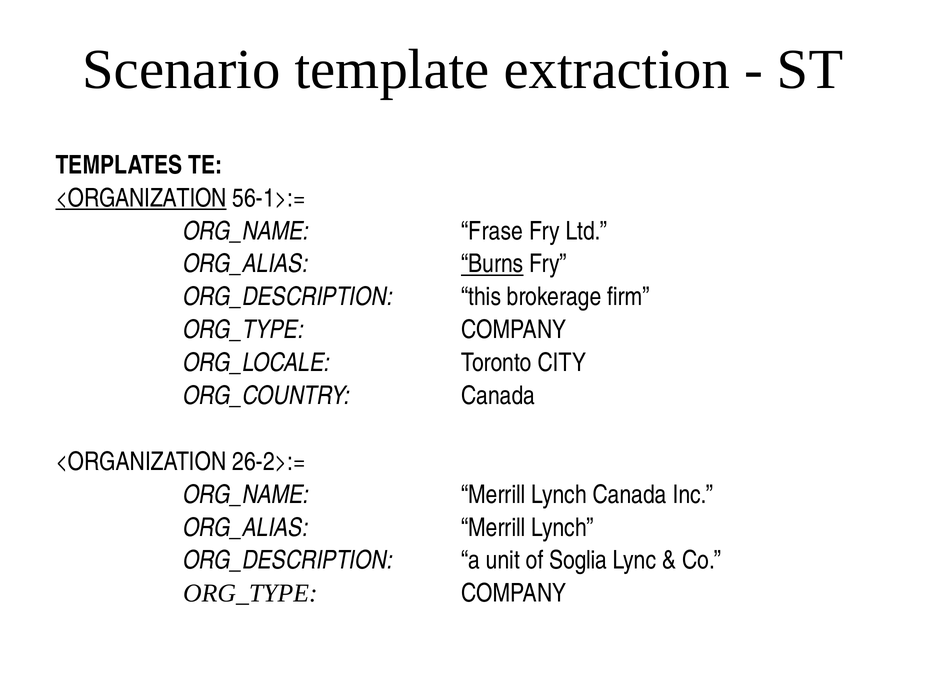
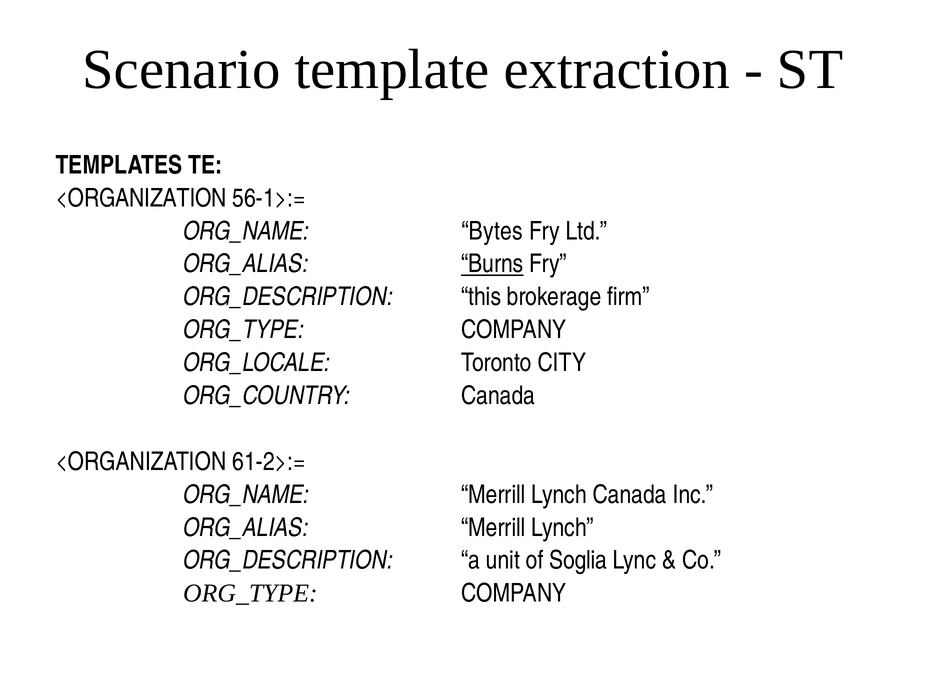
<ORGANIZATION at (141, 198) underline: present -> none
Frase: Frase -> Bytes
26-2>:=: 26-2>:= -> 61-2>:=
